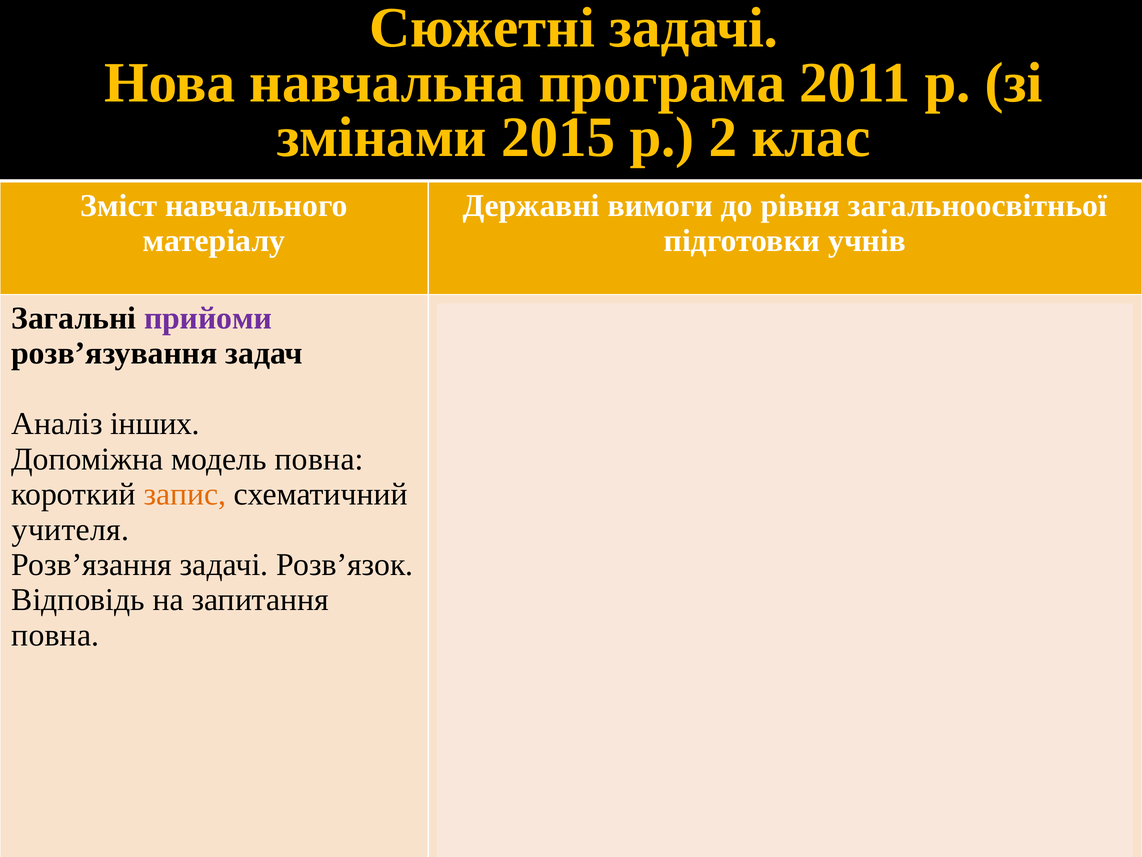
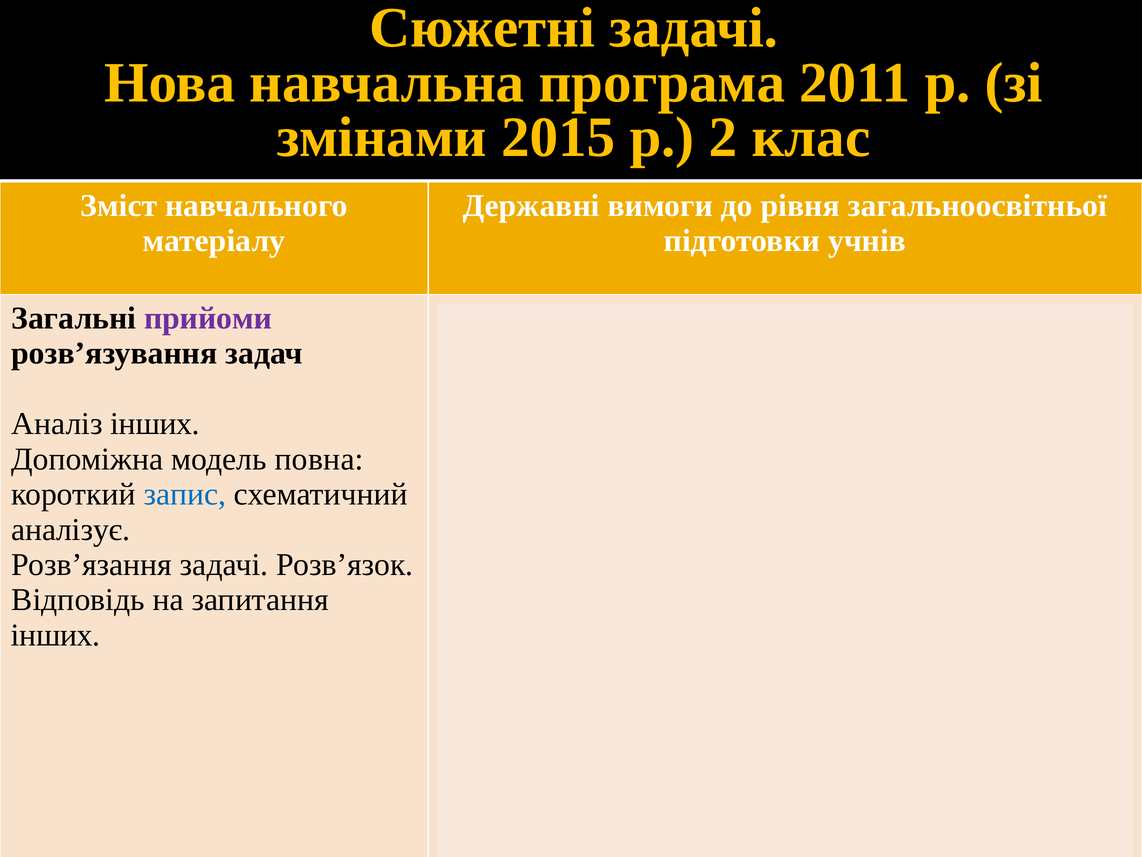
запис colour: orange -> blue
учителя at (71, 529): учителя -> аналізує
повна at (55, 635): повна -> інших
